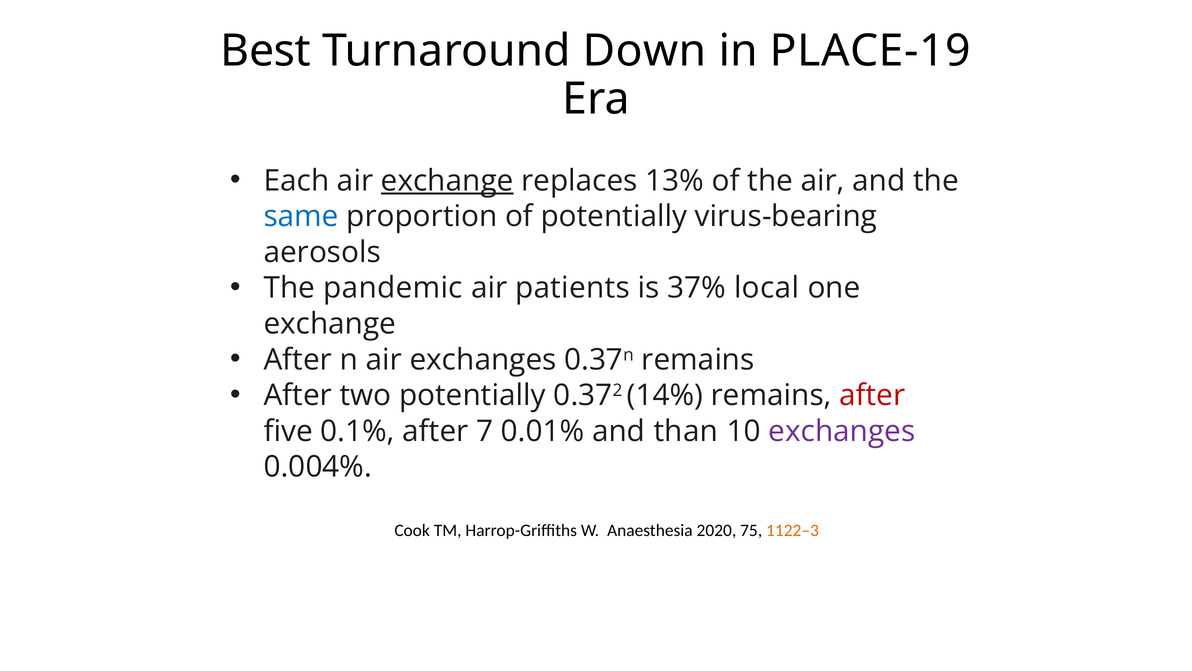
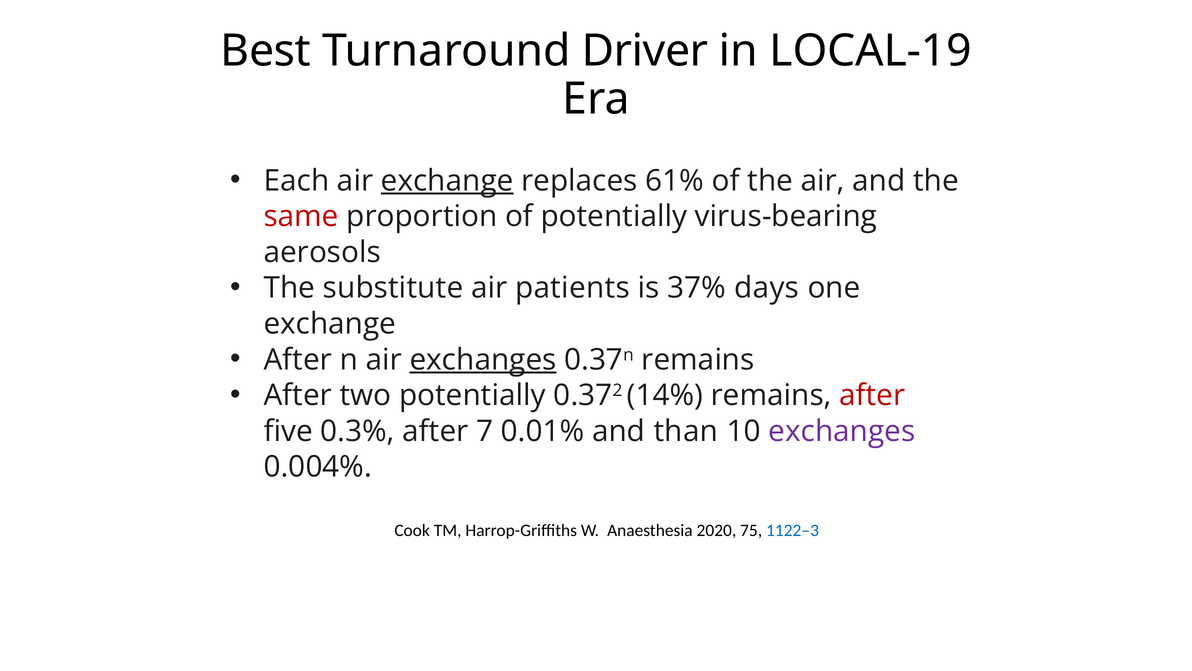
Down: Down -> Driver
PLACE-19: PLACE-19 -> LOCAL-19
13%: 13% -> 61%
same colour: blue -> red
pandemic: pandemic -> substitute
local: local -> days
exchanges at (483, 359) underline: none -> present
0.1%: 0.1% -> 0.3%
1122–3 colour: orange -> blue
